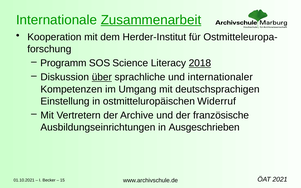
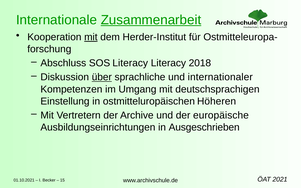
mit at (91, 37) underline: none -> present
Programm: Programm -> Abschluss
SOS Science: Science -> Literacy
2018 underline: present -> none
Widerruf: Widerruf -> Höheren
französische: französische -> europäische
